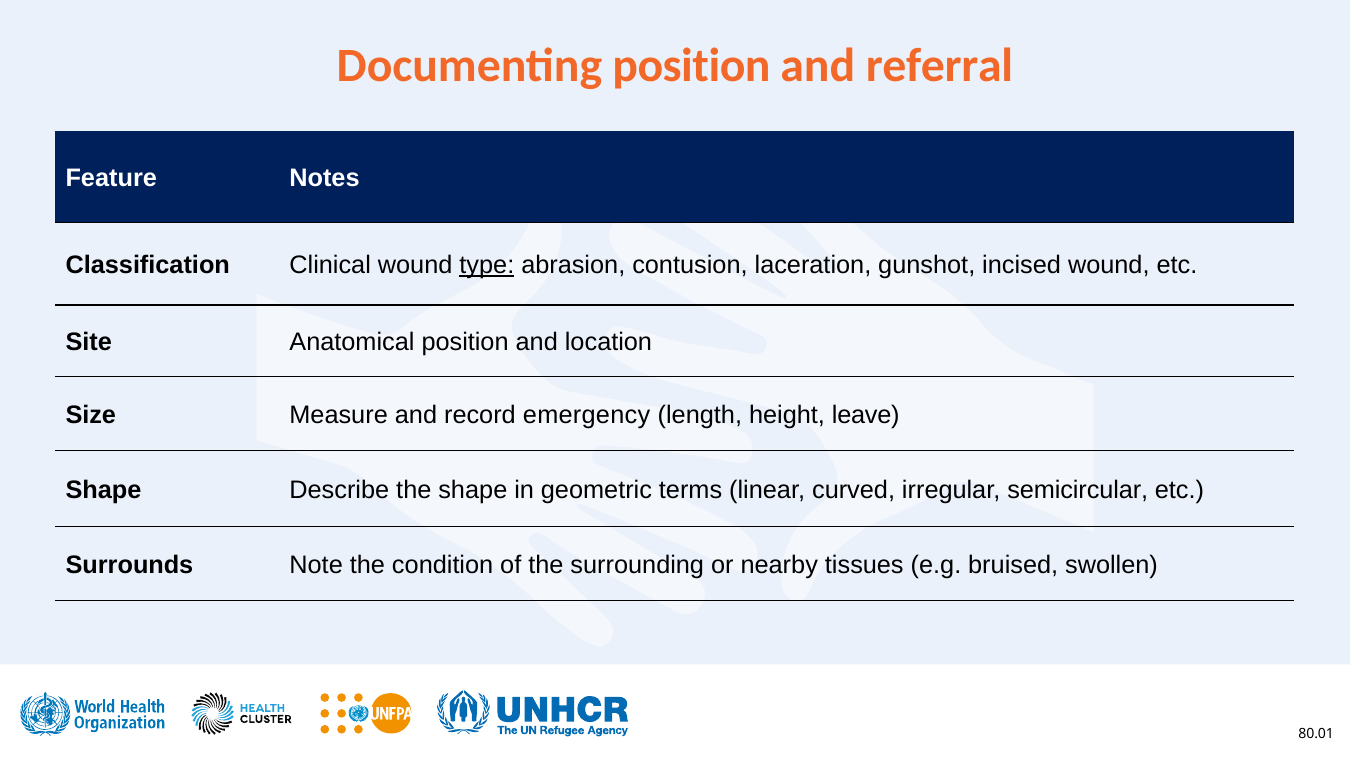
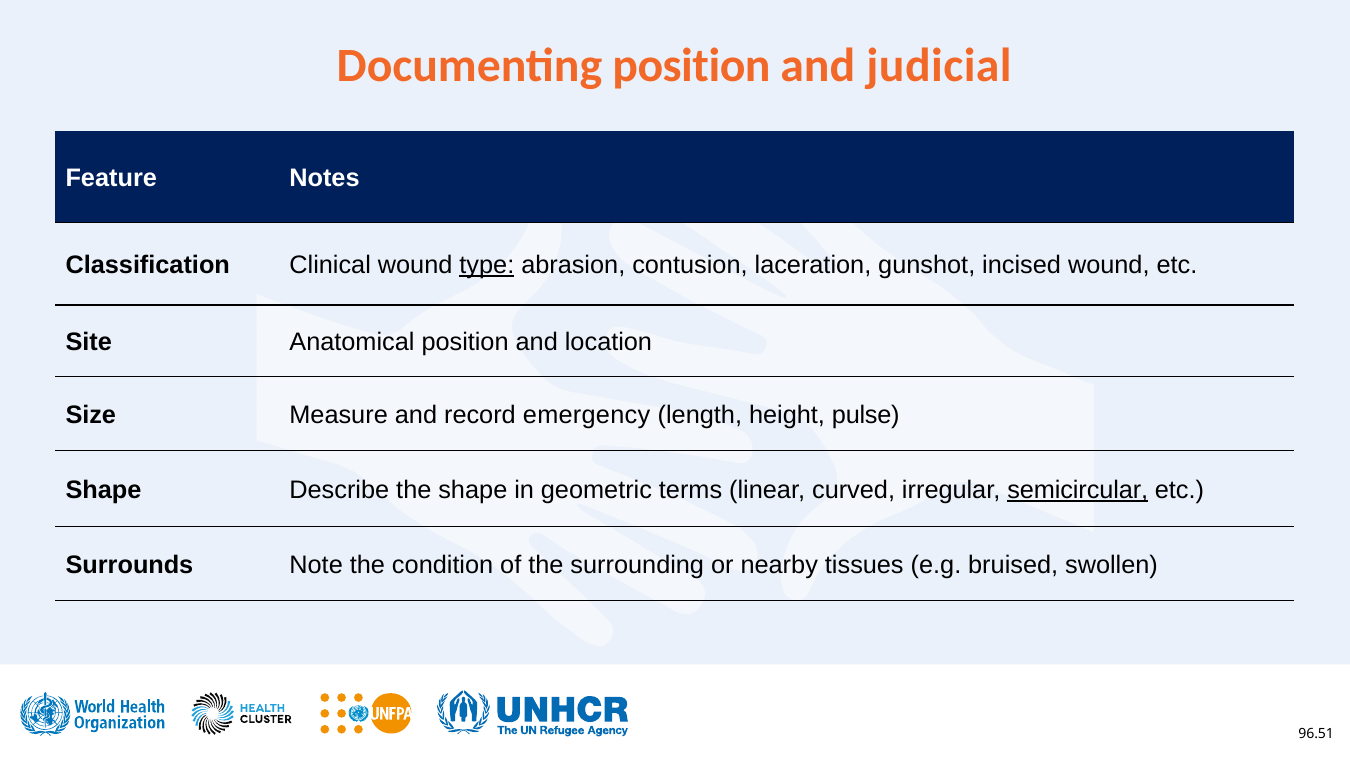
referral: referral -> judicial
leave: leave -> pulse
semicircular underline: none -> present
80.01: 80.01 -> 96.51
